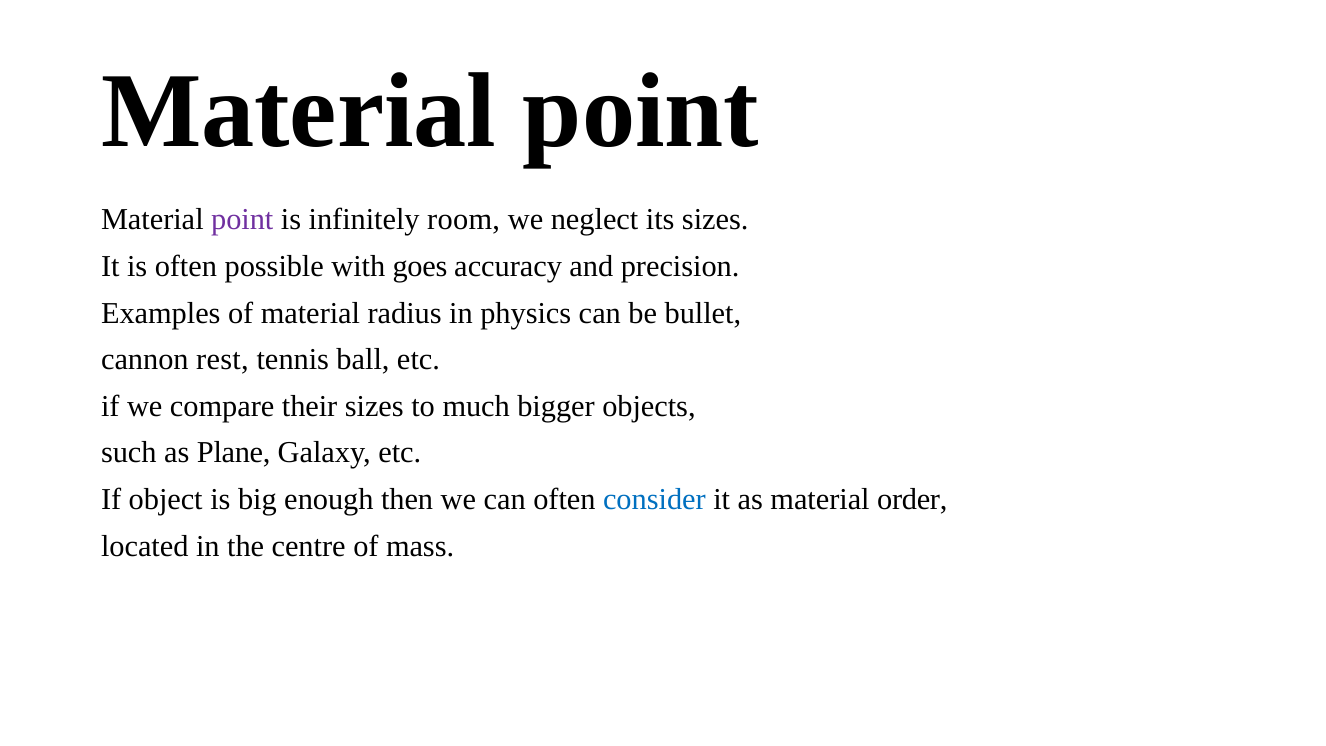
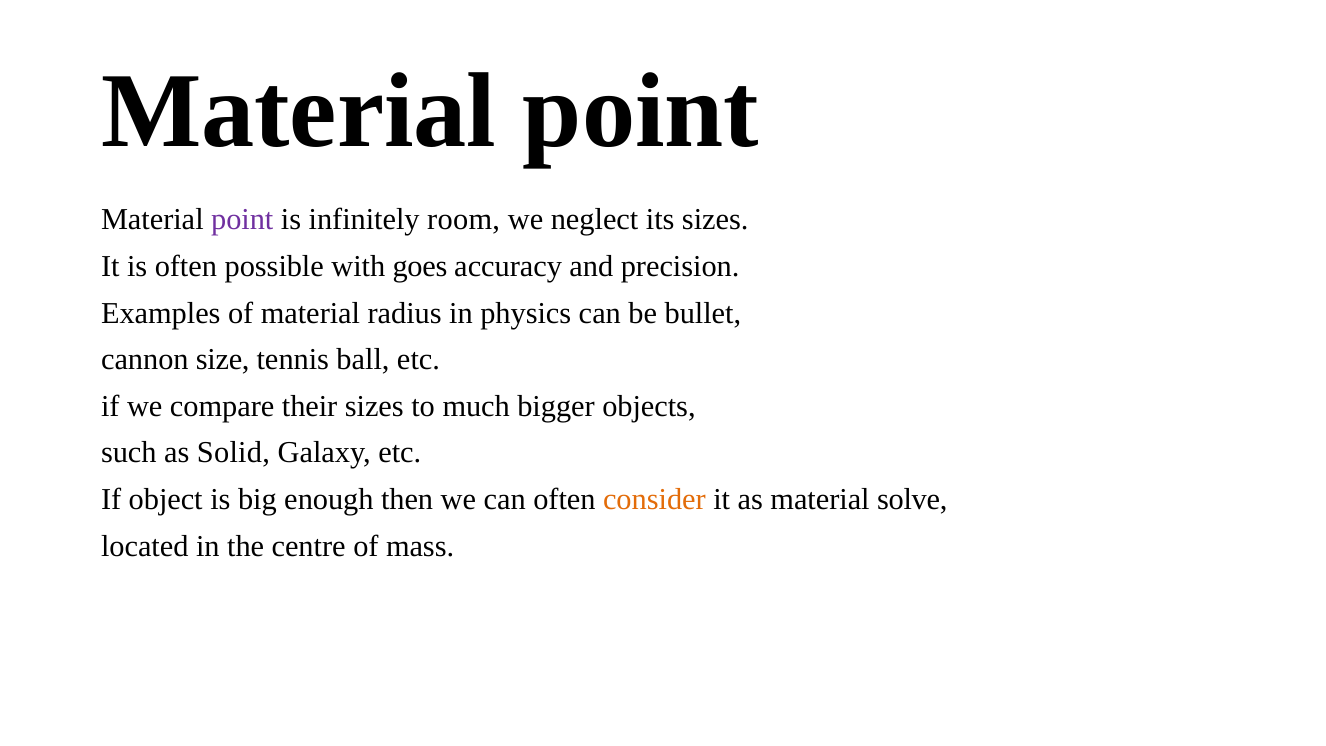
rest: rest -> size
Plane: Plane -> Solid
consider colour: blue -> orange
order: order -> solve
